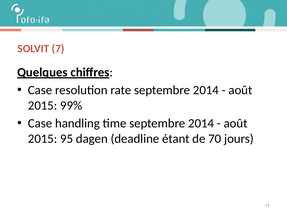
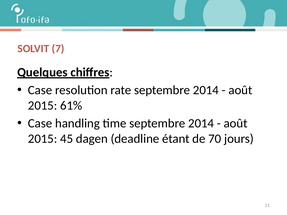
99%: 99% -> 61%
95: 95 -> 45
